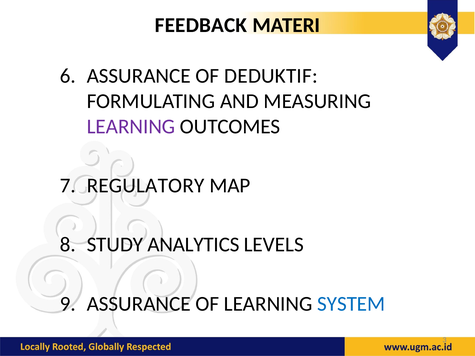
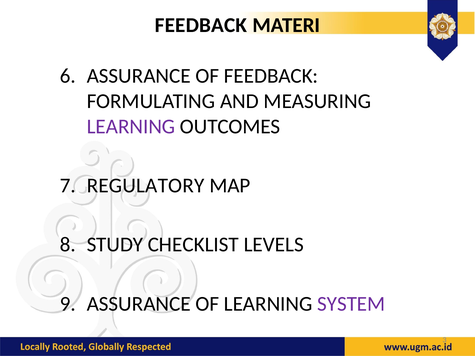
OF DEDUKTIF: DEDUKTIF -> FEEDBACK
ANALYTICS: ANALYTICS -> CHECKLIST
SYSTEM colour: blue -> purple
